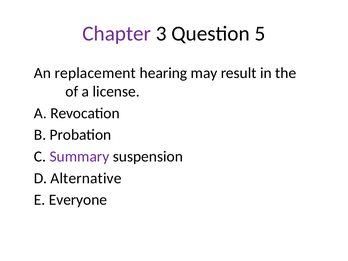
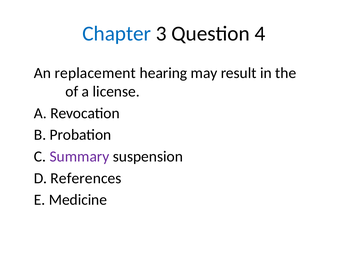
Chapter colour: purple -> blue
5: 5 -> 4
Alternative: Alternative -> References
Everyone: Everyone -> Medicine
